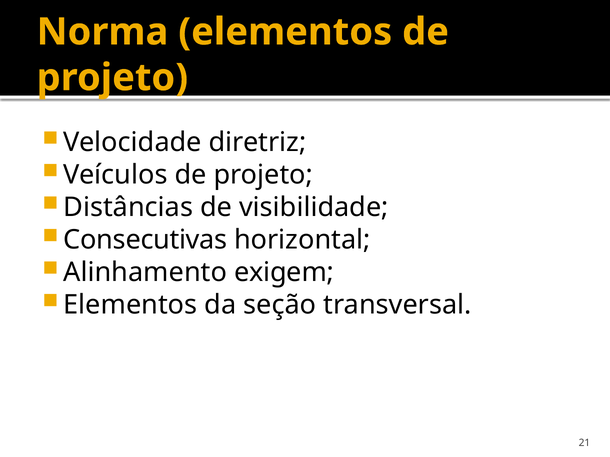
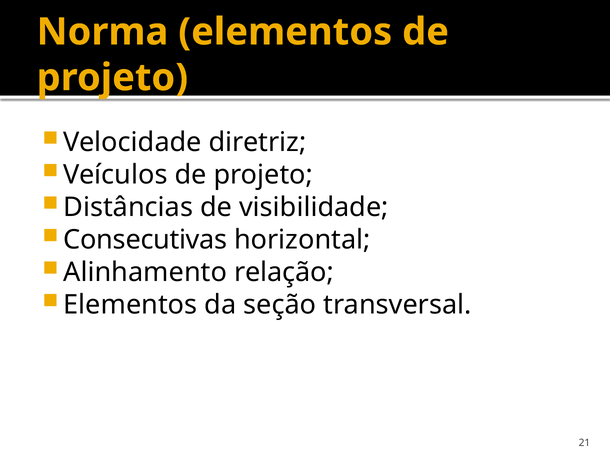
exigem: exigem -> relação
